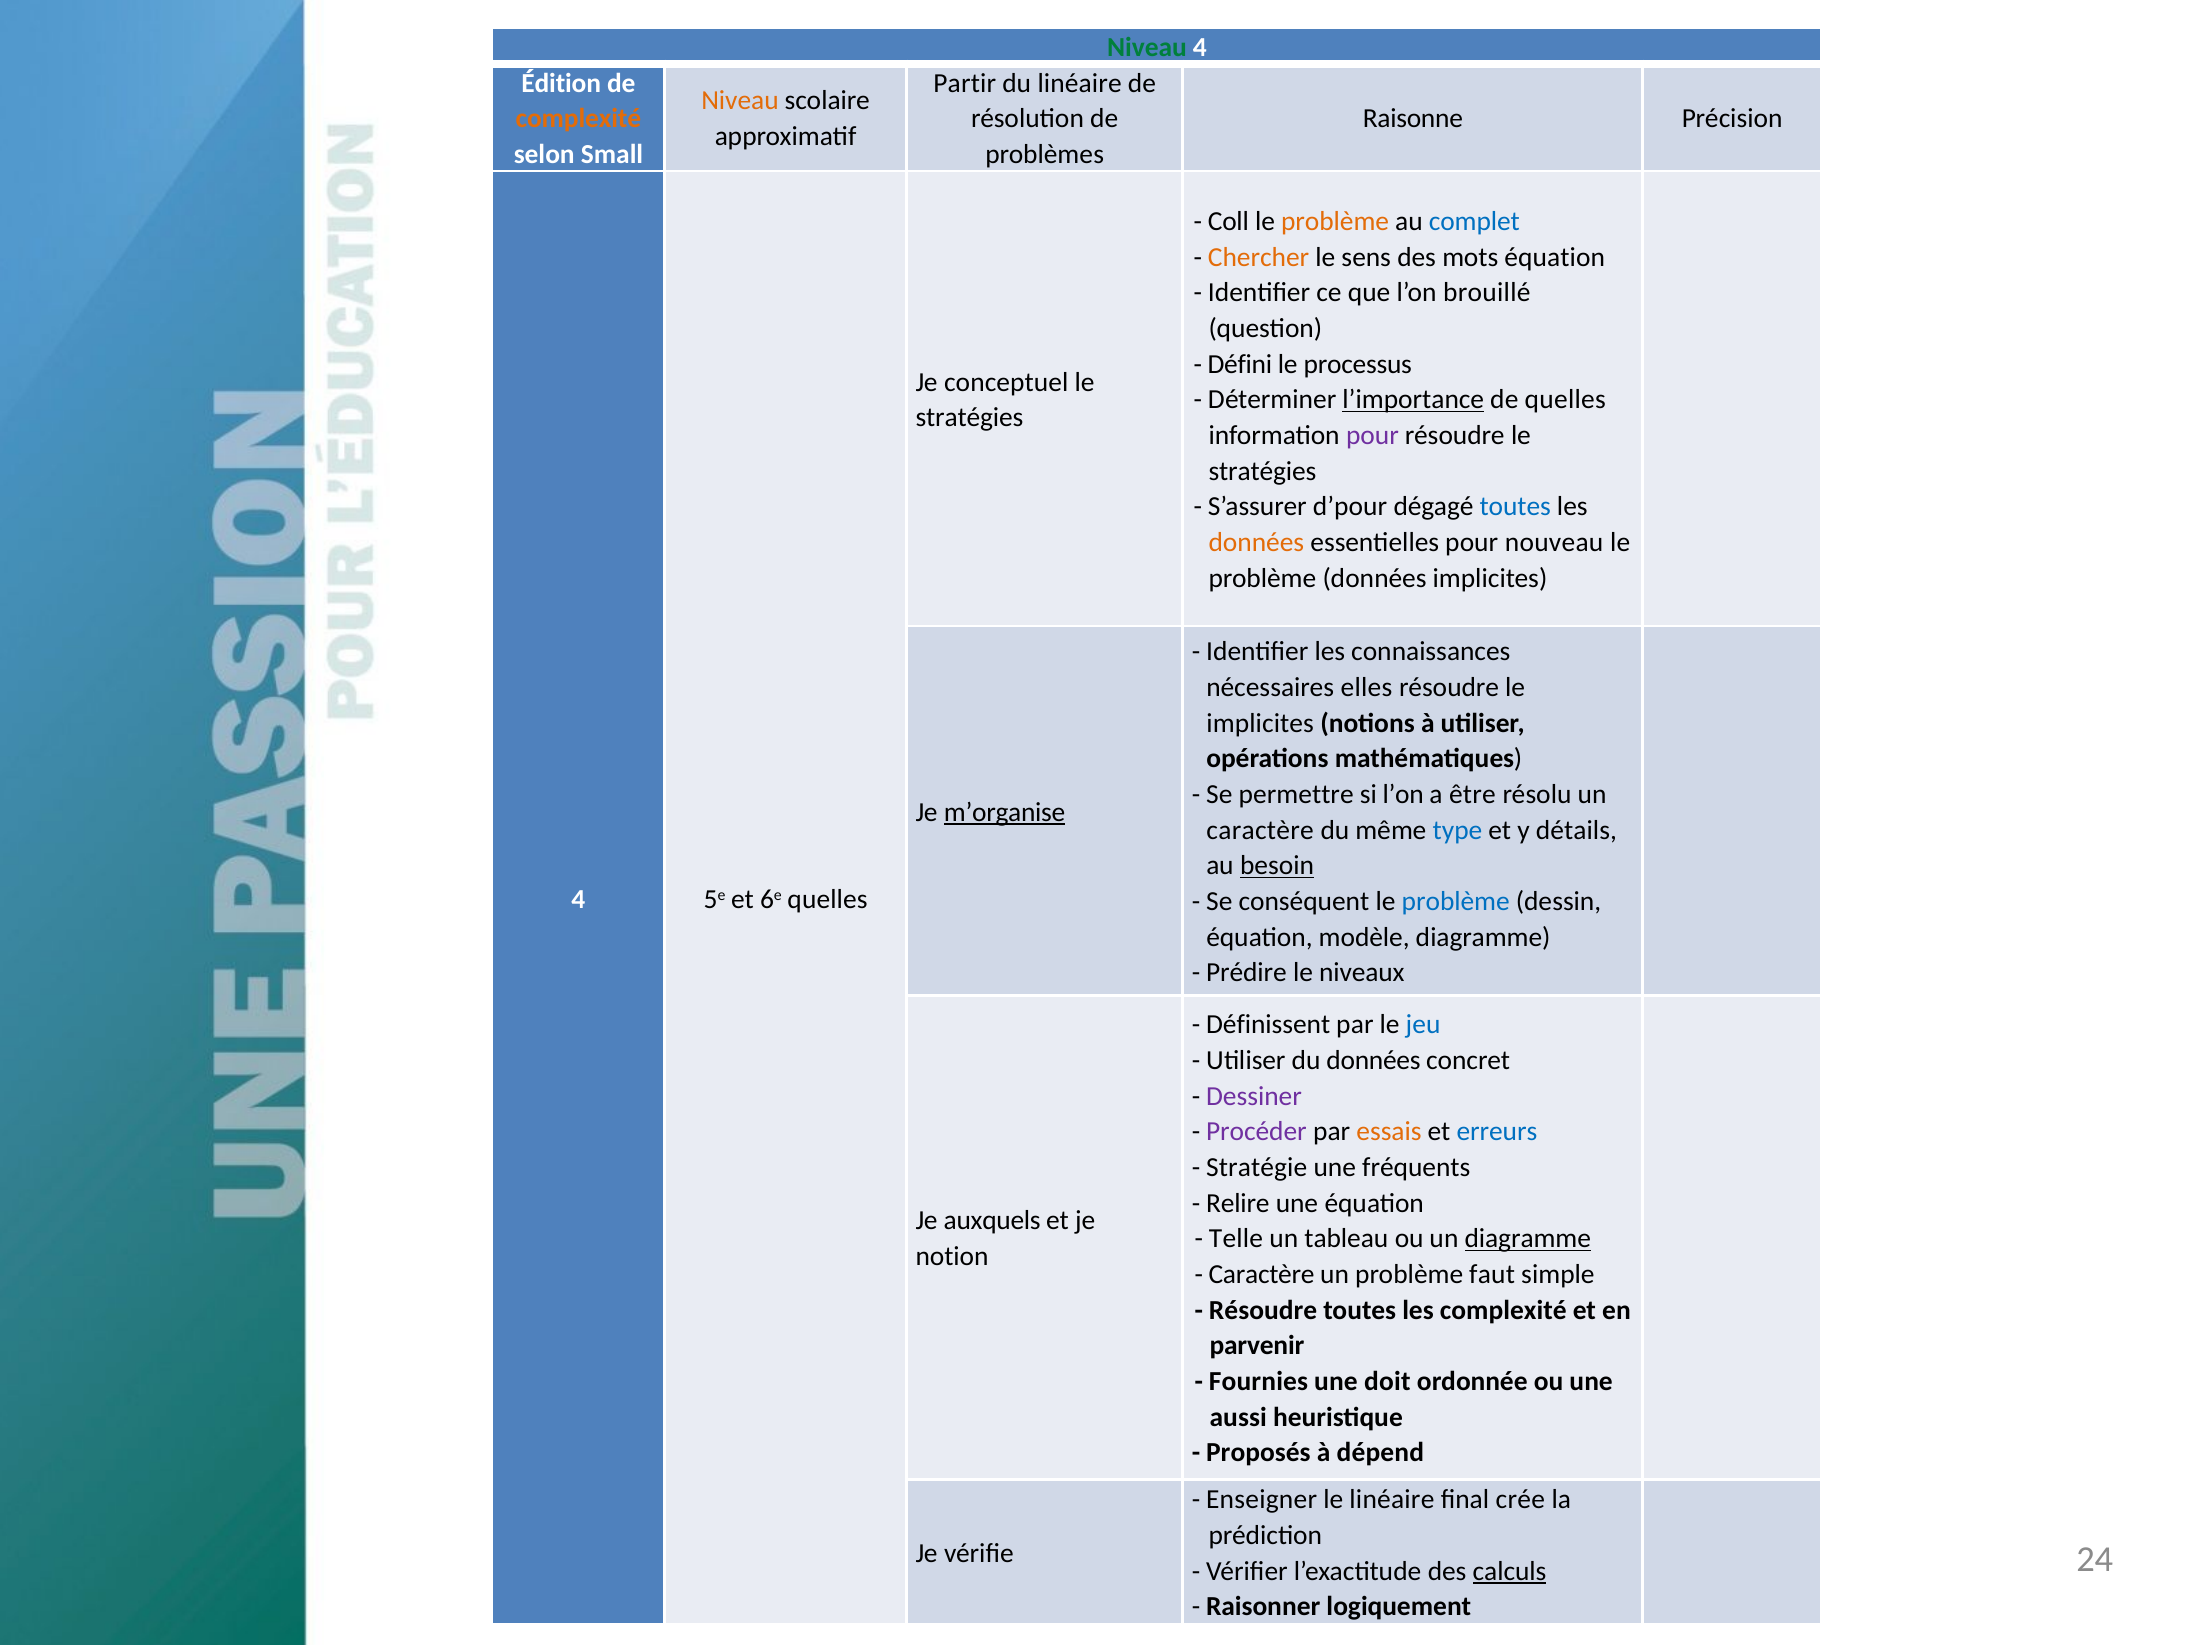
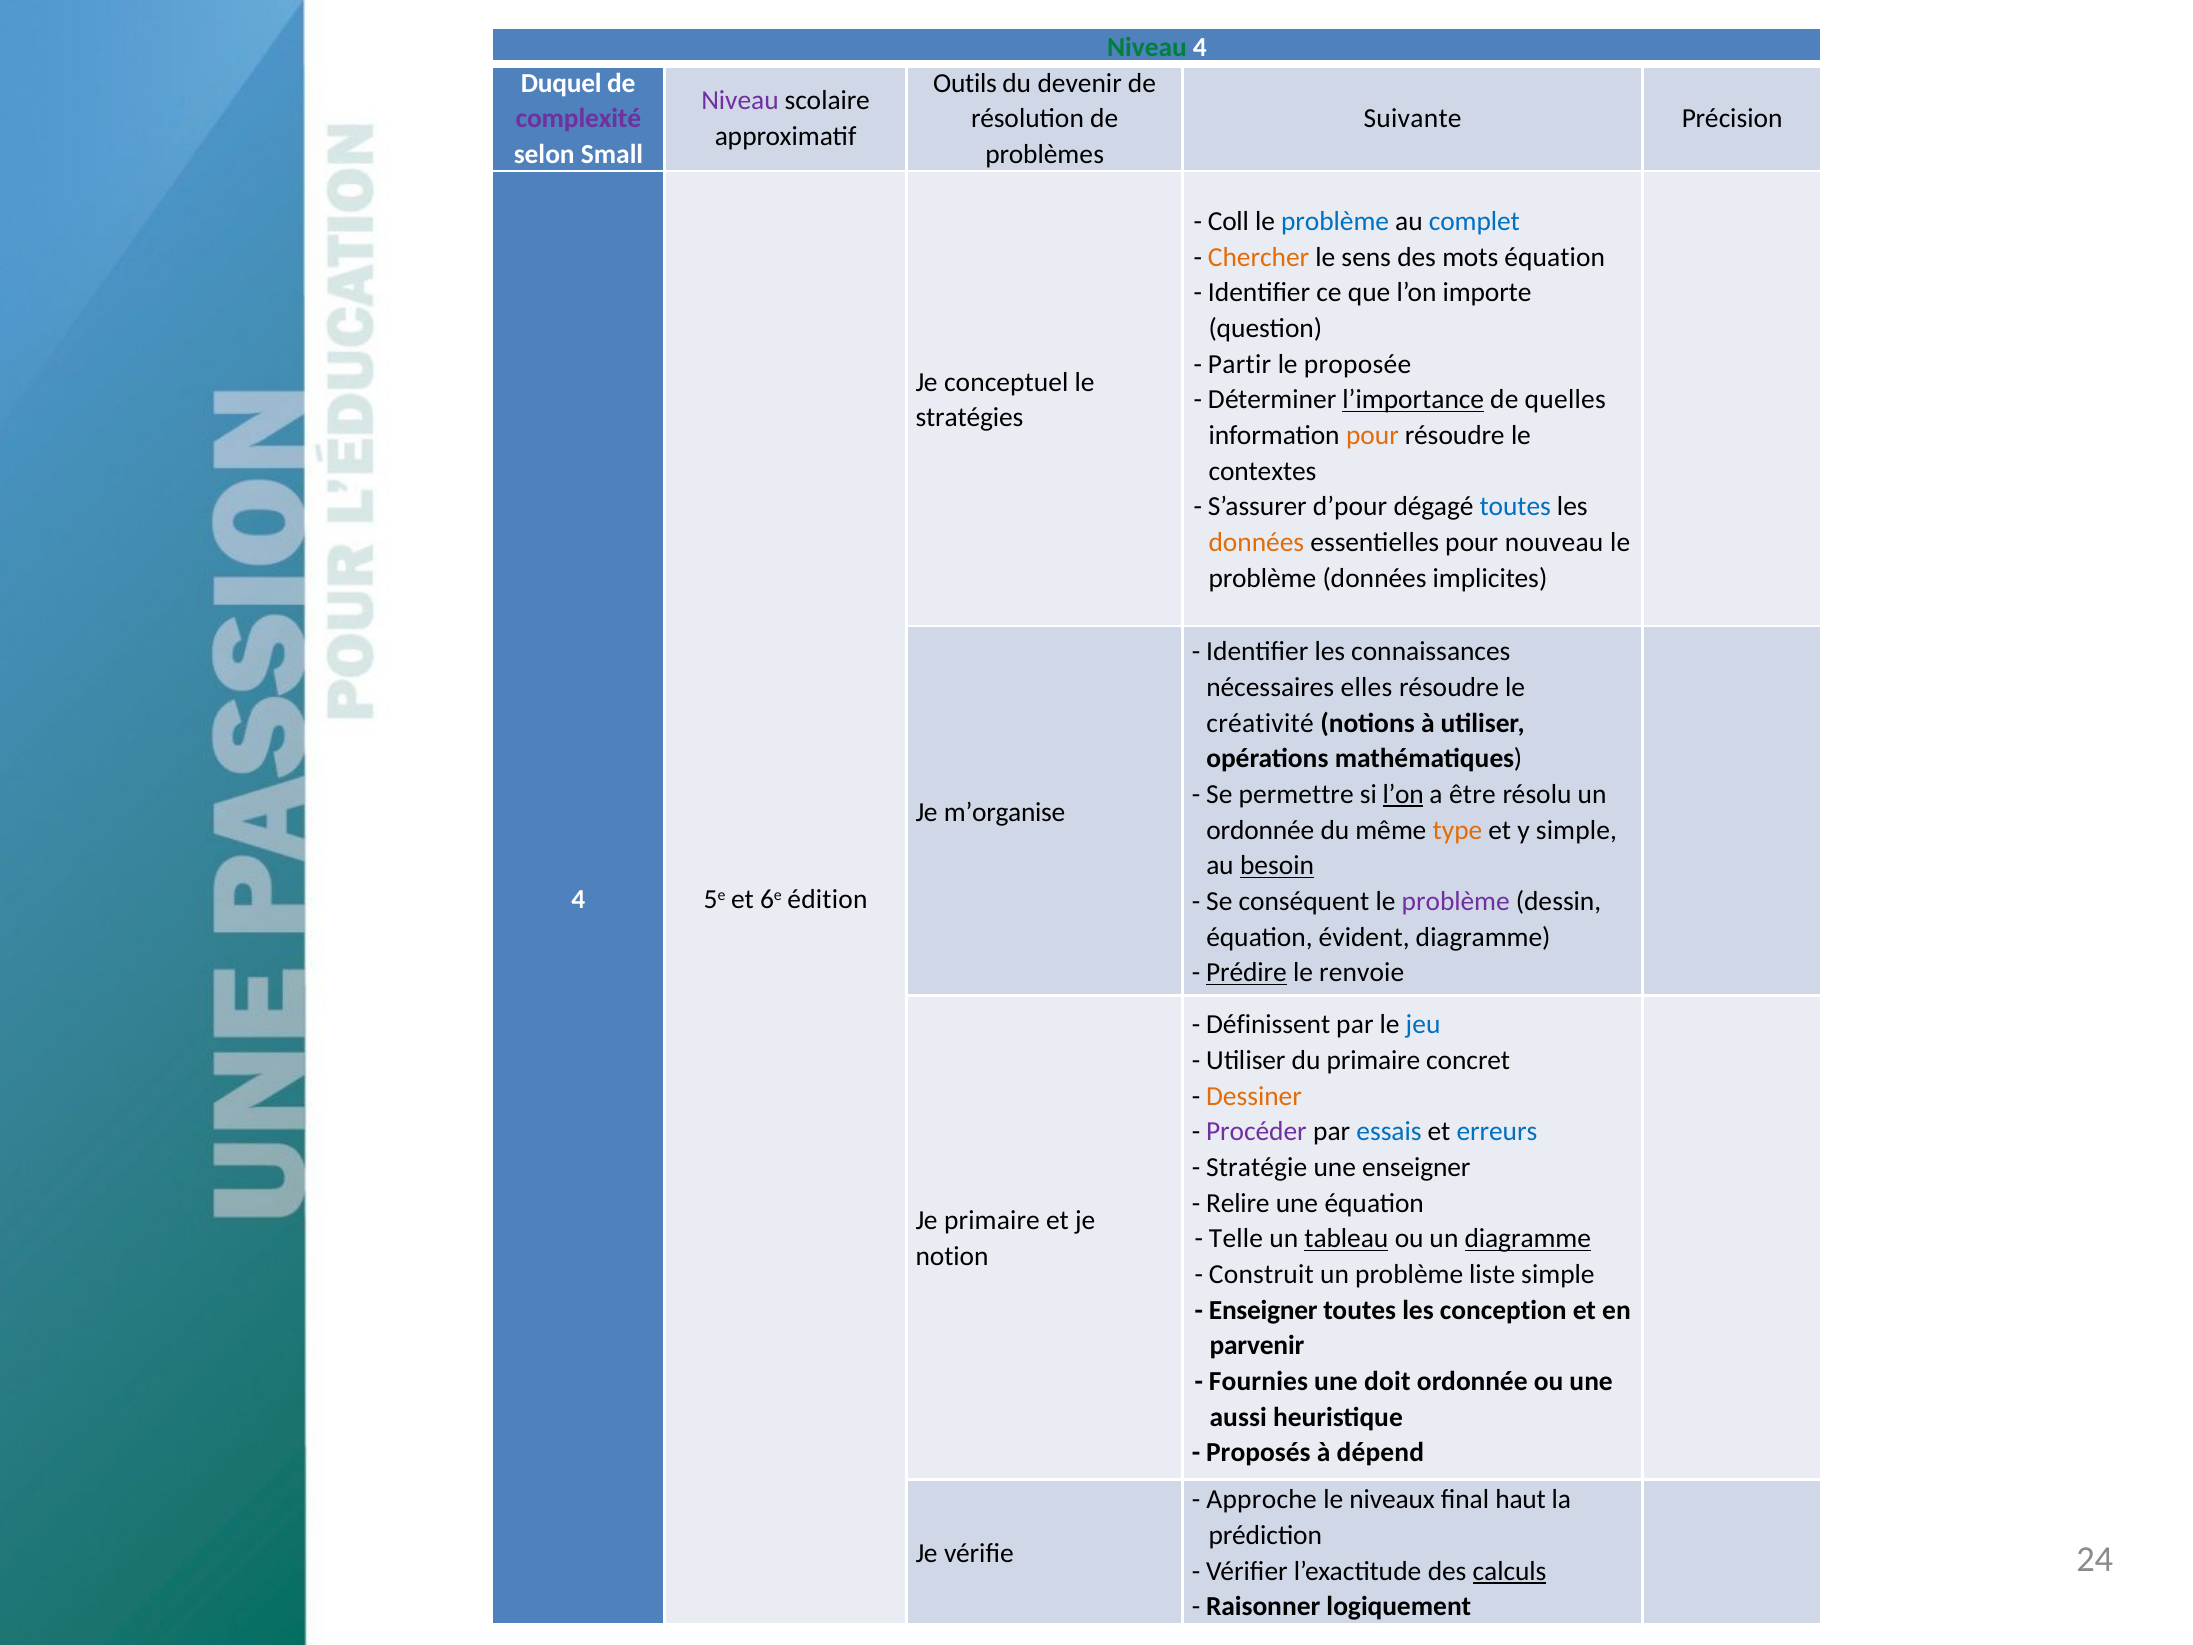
Édition: Édition -> Duquel
Partir: Partir -> Outils
du linéaire: linéaire -> devenir
Niveau at (740, 101) colour: orange -> purple
complexité at (578, 119) colour: orange -> purple
Raisonne: Raisonne -> Suivante
problème at (1335, 221) colour: orange -> blue
brouillé: brouillé -> importe
Défini: Défini -> Partir
processus: processus -> proposée
pour at (1372, 435) colour: purple -> orange
stratégies at (1262, 471): stratégies -> contextes
implicites at (1260, 723): implicites -> créativité
l’on at (1403, 794) underline: none -> present
m’organise underline: present -> none
caractère at (1260, 830): caractère -> ordonnée
type colour: blue -> orange
y détails: détails -> simple
6e quelles: quelles -> édition
problème at (1456, 901) colour: blue -> purple
modèle: modèle -> évident
Prédire underline: none -> present
niveaux: niveaux -> renvoie
du données: données -> primaire
Dessiner colour: purple -> orange
essais colour: orange -> blue
une fréquents: fréquents -> enseigner
Je auxquels: auxquels -> primaire
tableau underline: none -> present
Caractère at (1262, 1274): Caractère -> Construit
faut: faut -> liste
Résoudre at (1263, 1310): Résoudre -> Enseigner
les complexité: complexité -> conception
Enseigner: Enseigner -> Approche
le linéaire: linéaire -> niveaux
crée: crée -> haut
